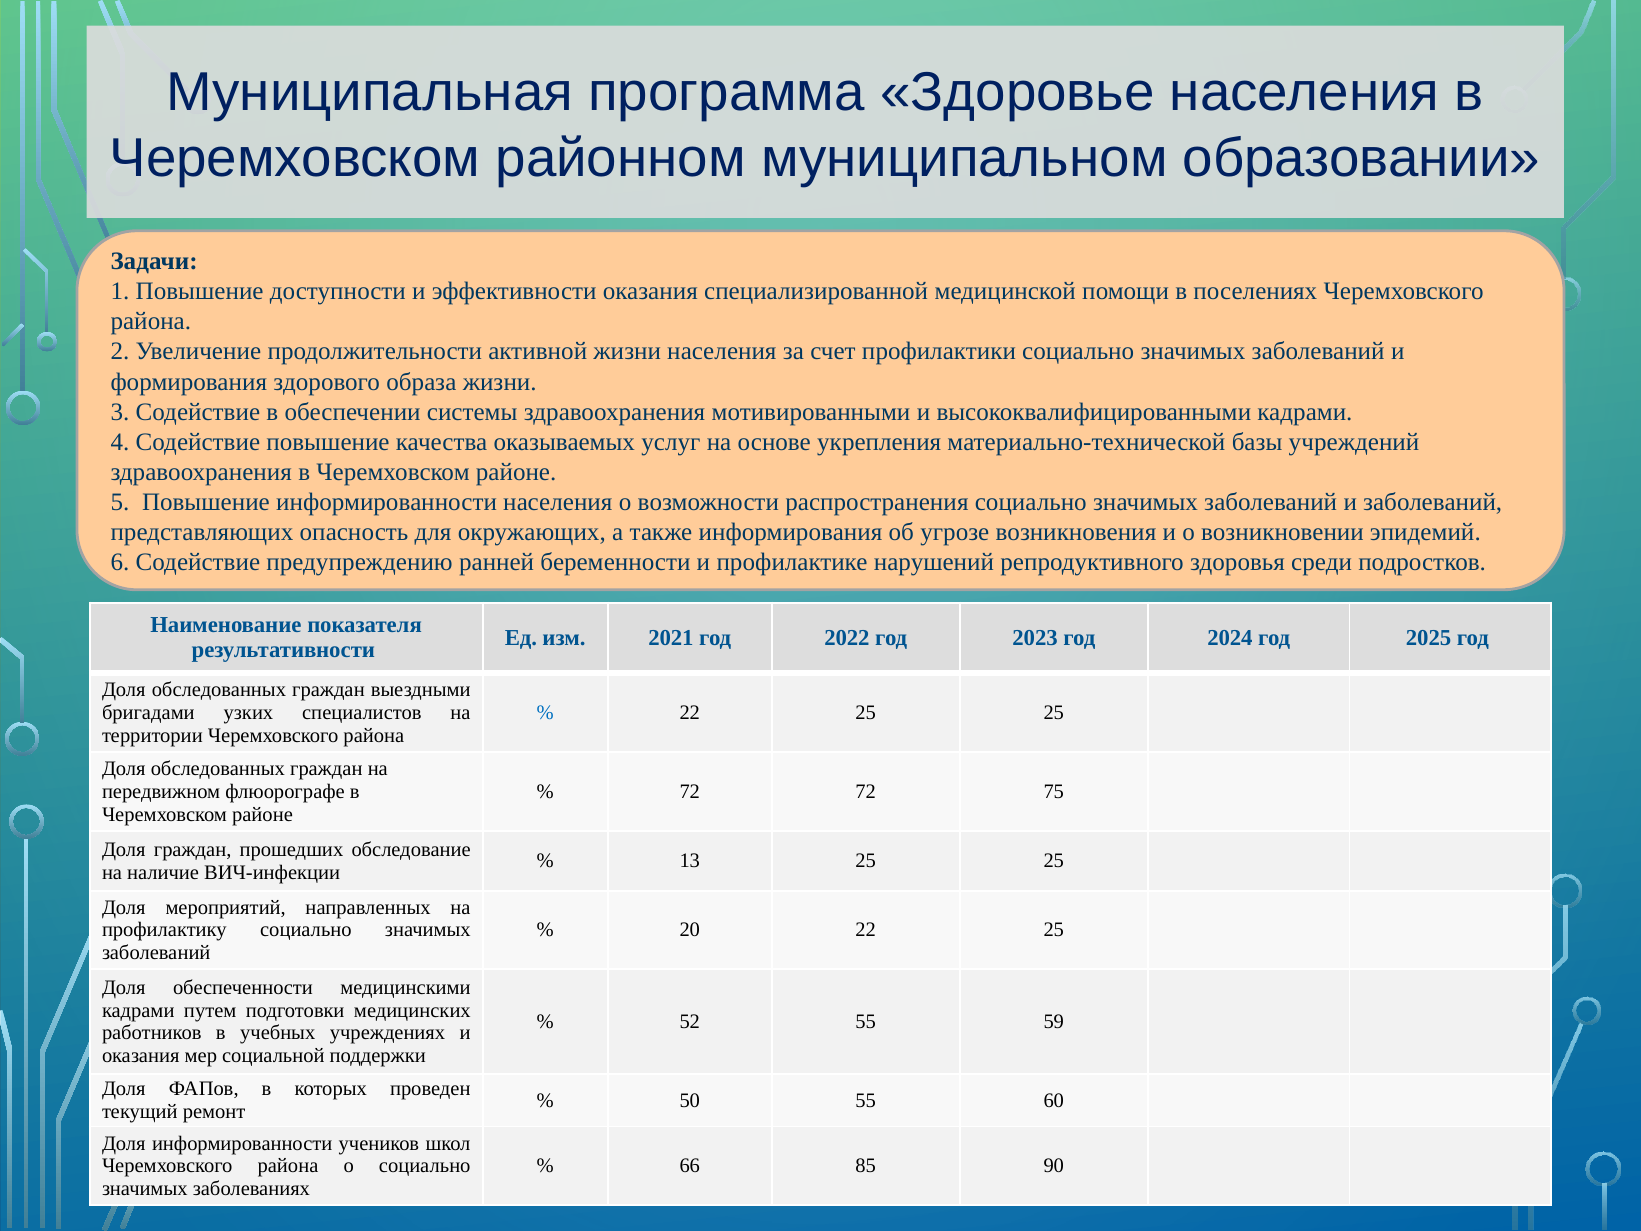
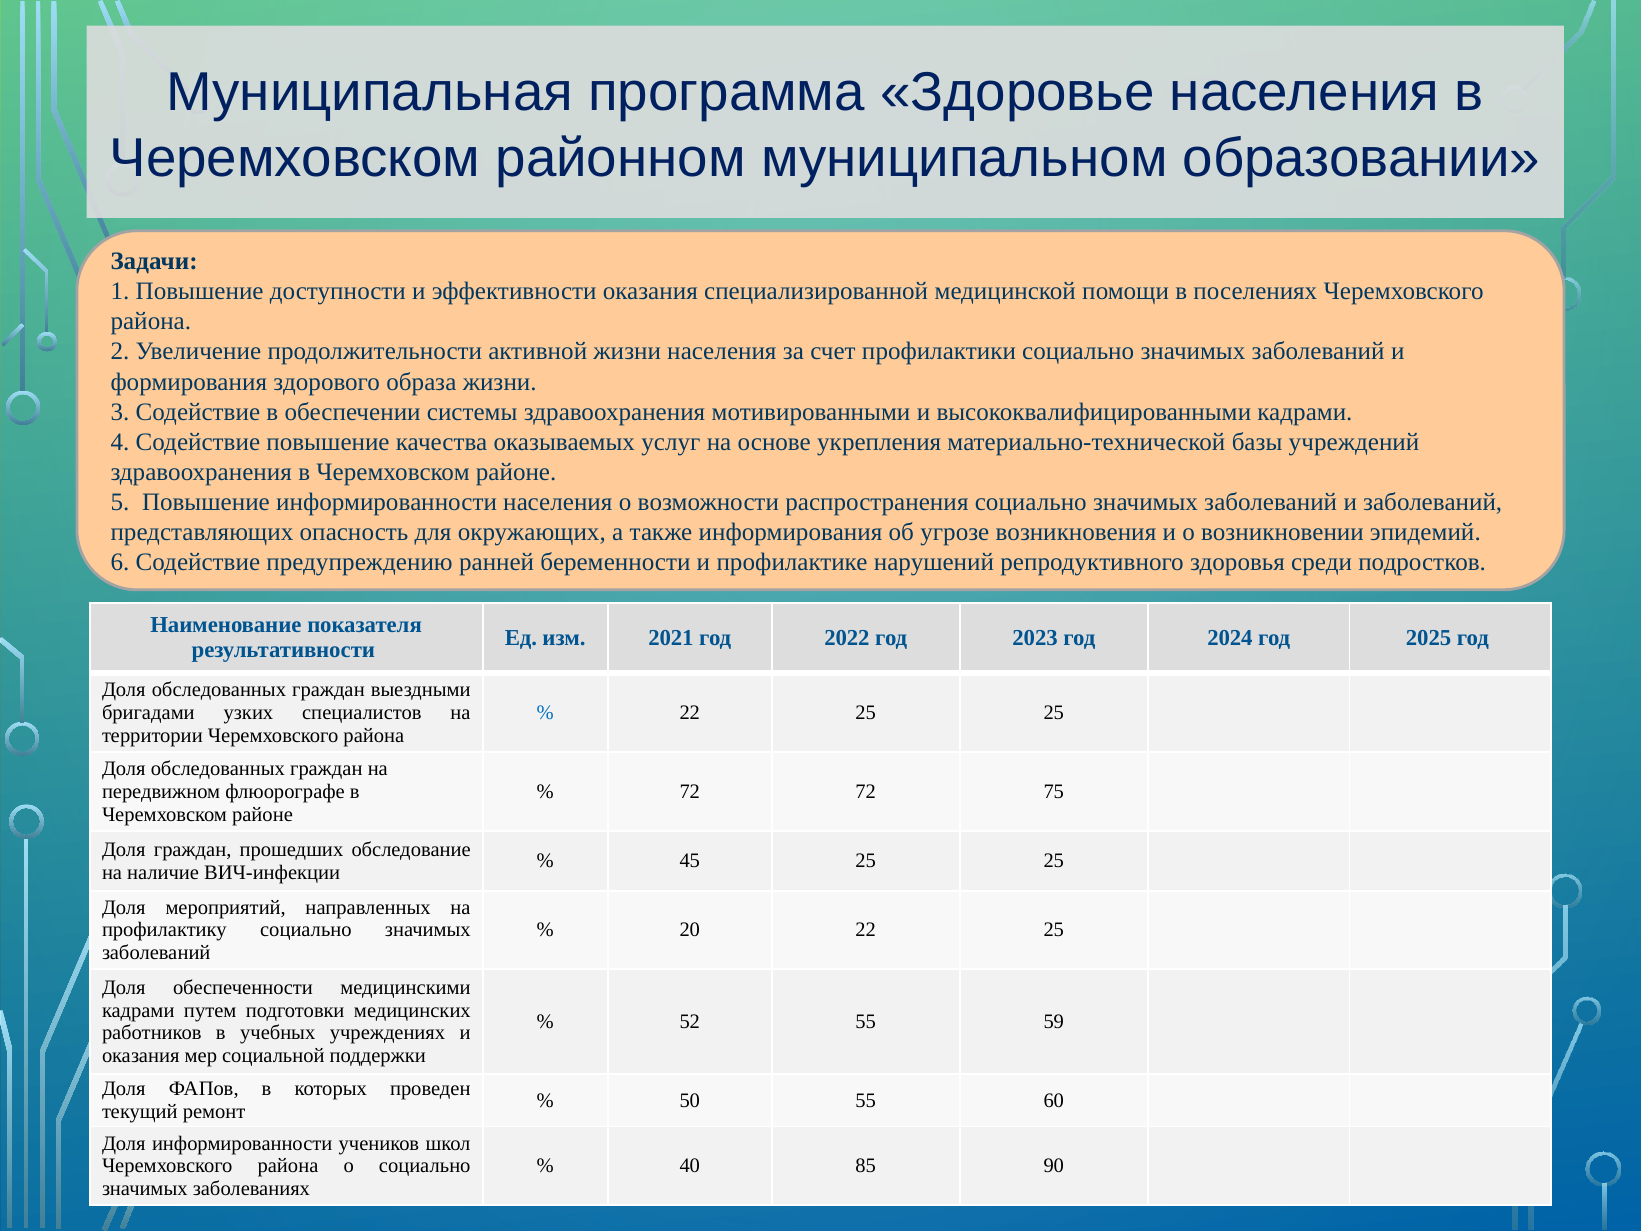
13: 13 -> 45
66: 66 -> 40
